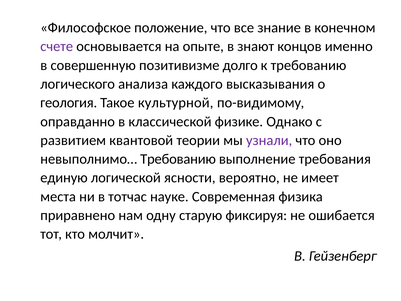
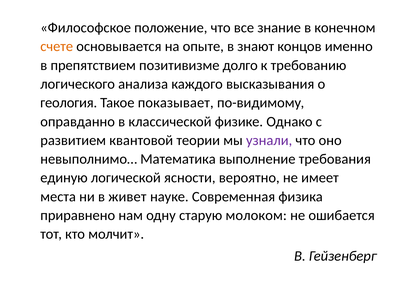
счете colour: purple -> orange
совершенную: совершенную -> препятствием
культурной: культурной -> показывает
невыполнимо… Требованию: Требованию -> Математика
тотчас: тотчас -> живет
фиксируя: фиксируя -> молоком
